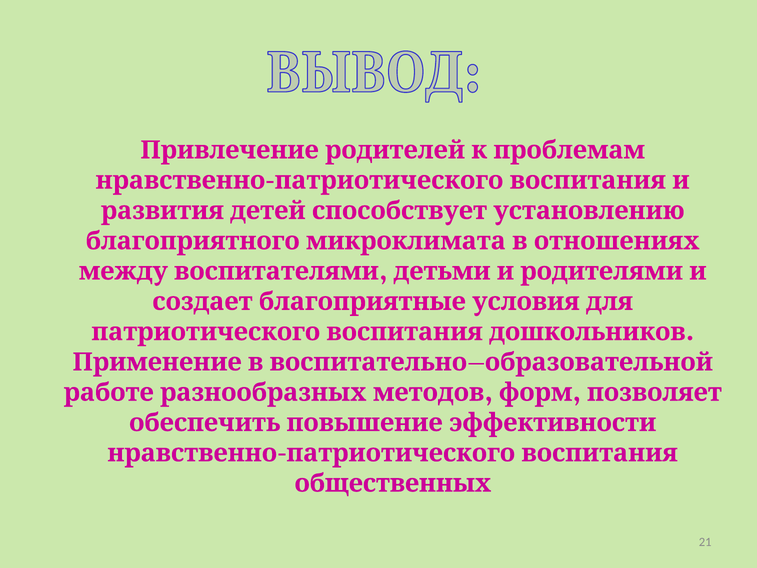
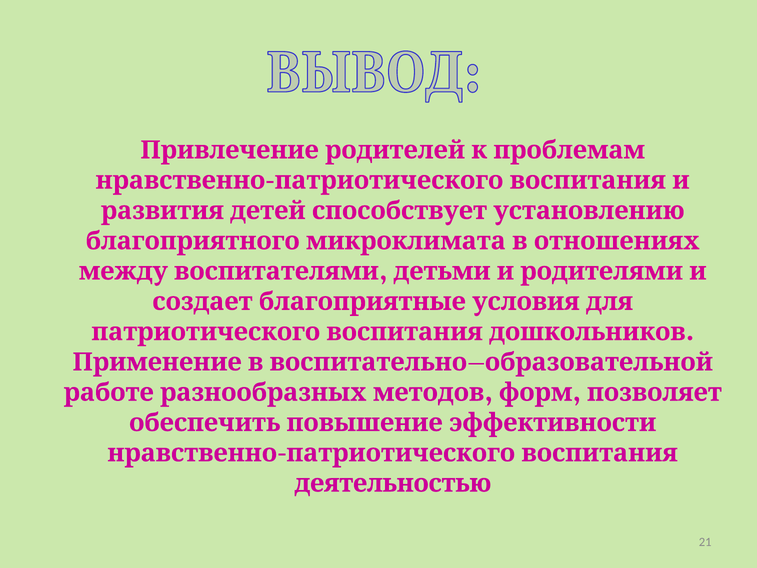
общественных: общественных -> деятельностью
